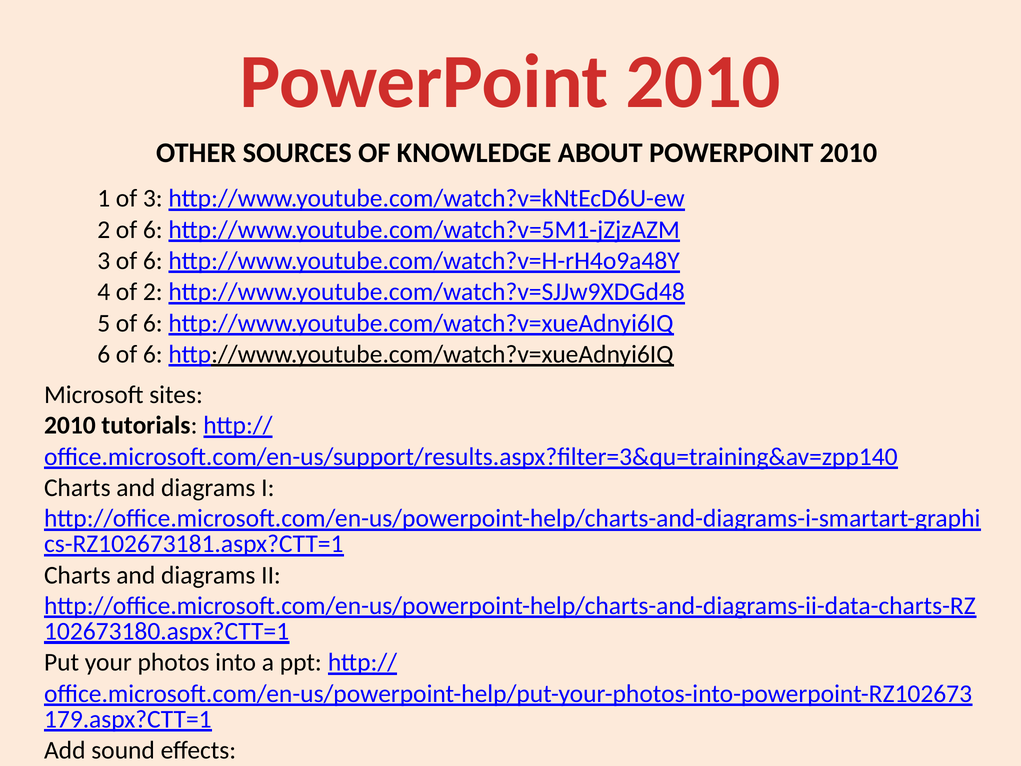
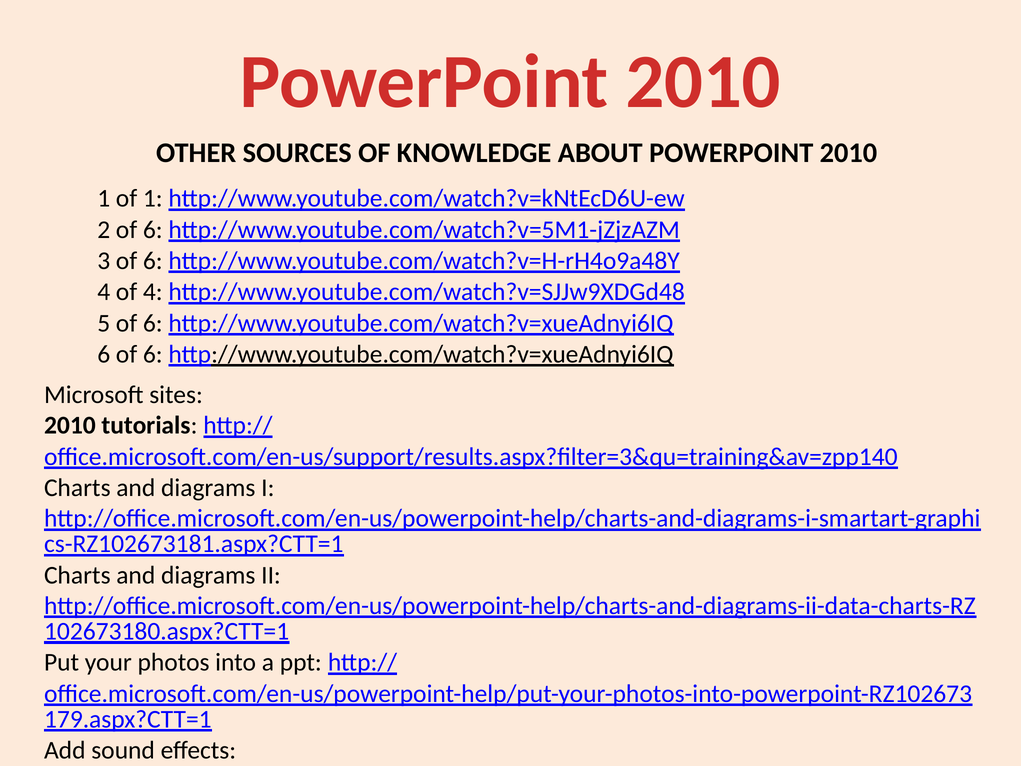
of 3: 3 -> 1
of 2: 2 -> 4
